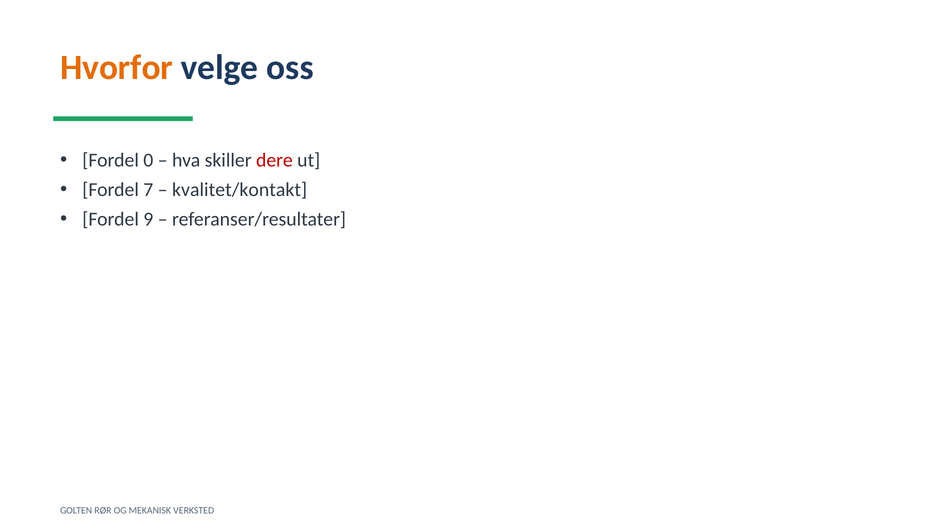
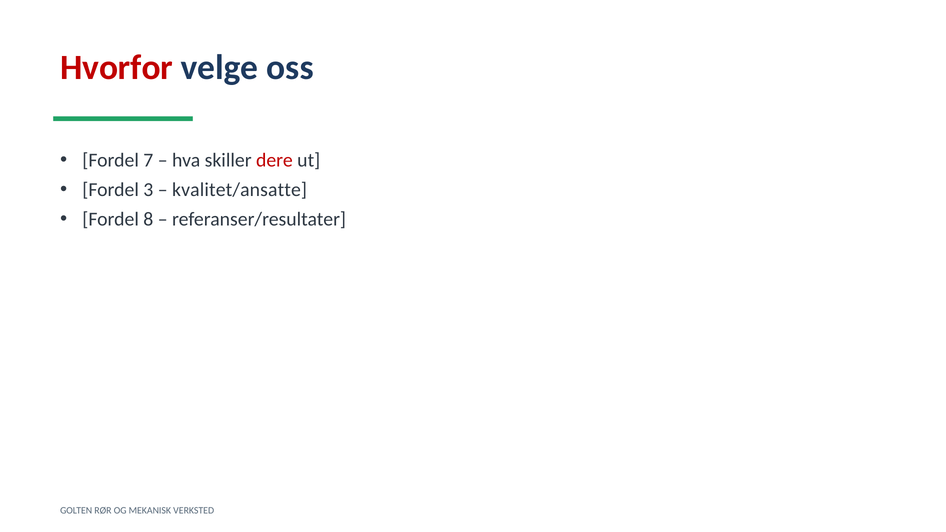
Hvorfor colour: orange -> red
0: 0 -> 7
7: 7 -> 3
kvalitet/kontakt: kvalitet/kontakt -> kvalitet/ansatte
9: 9 -> 8
